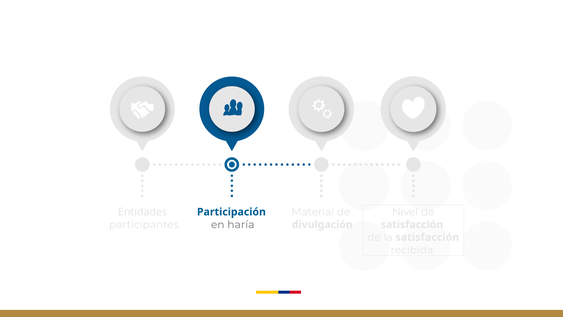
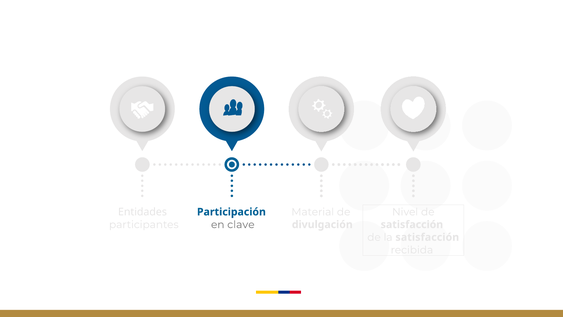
haría: haría -> clave
